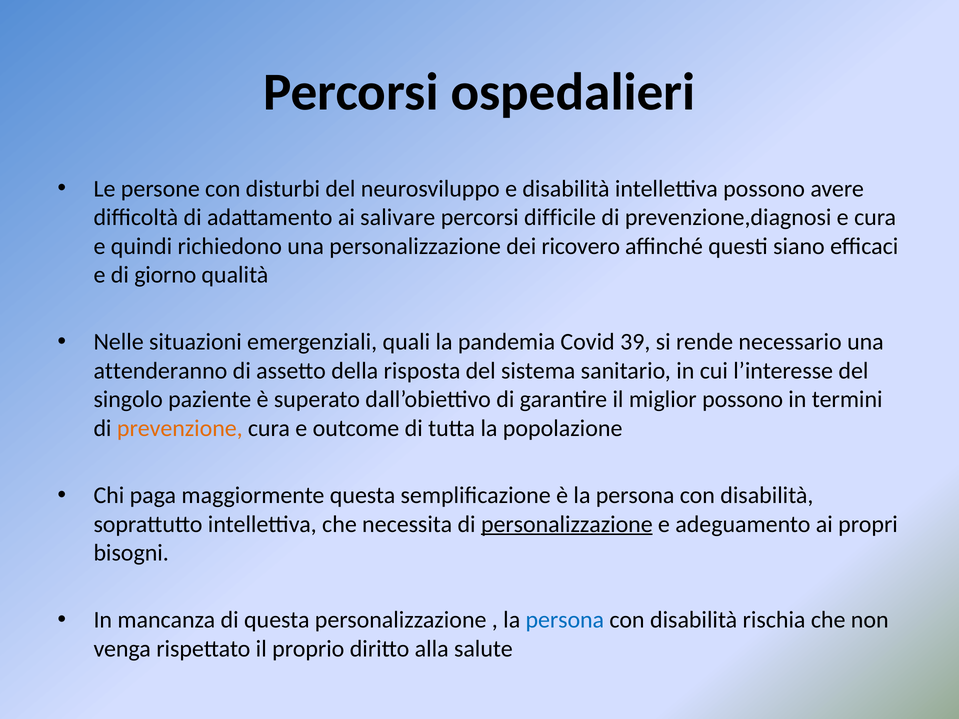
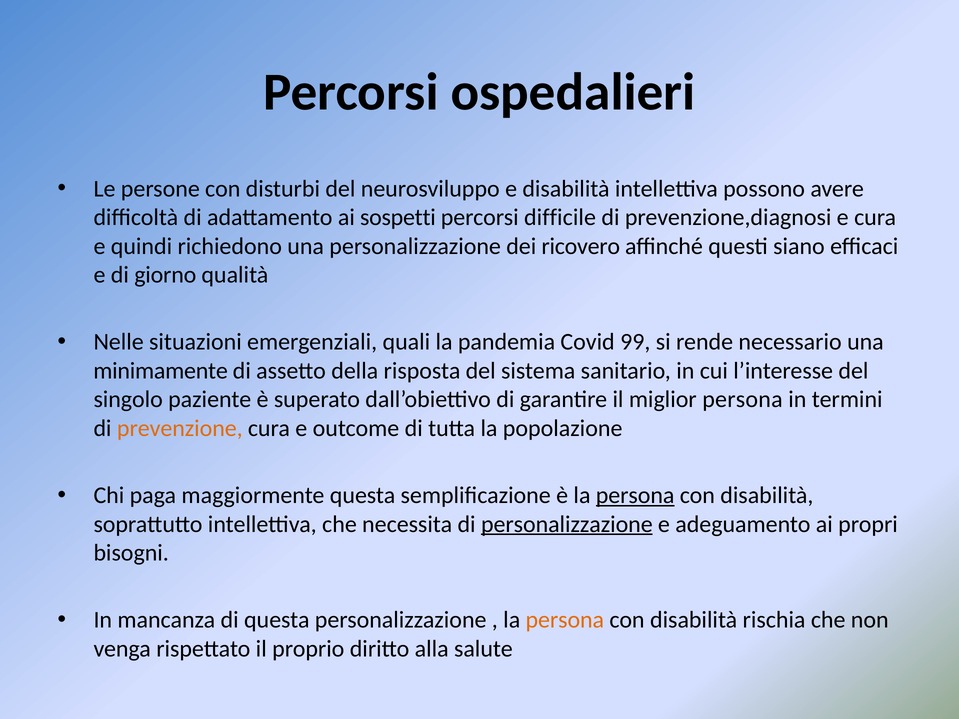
salivare: salivare -> sospetti
39: 39 -> 99
attenderanno: attenderanno -> minimamente
miglior possono: possono -> persona
persona at (635, 496) underline: none -> present
persona at (565, 620) colour: blue -> orange
